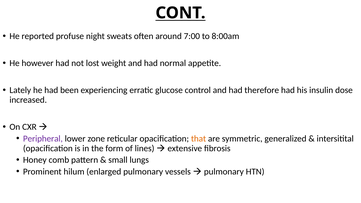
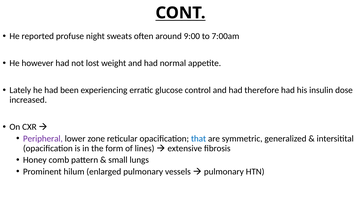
7:00: 7:00 -> 9:00
8:00am: 8:00am -> 7:00am
that colour: orange -> blue
